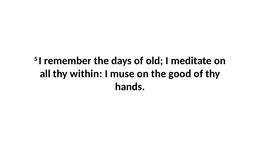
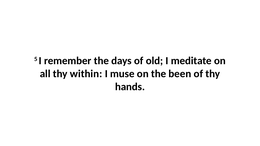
good: good -> been
